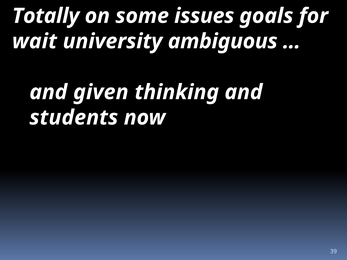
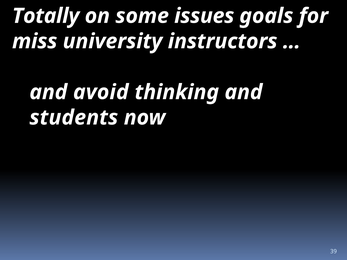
wait: wait -> miss
ambiguous: ambiguous -> instructors
given: given -> avoid
